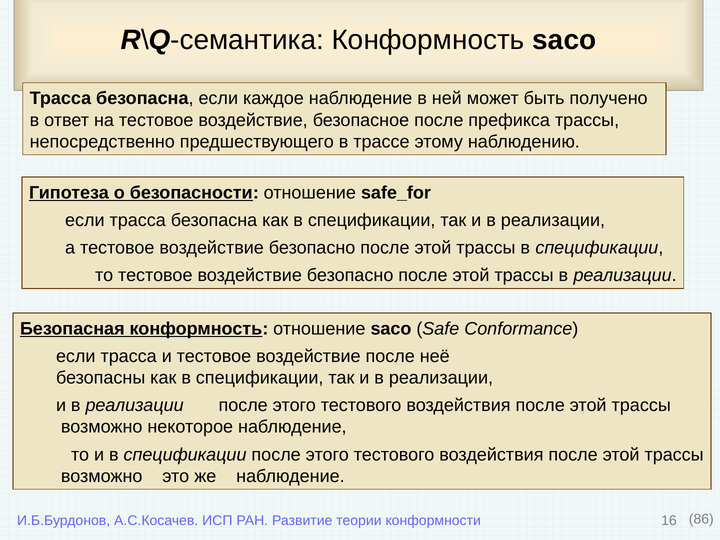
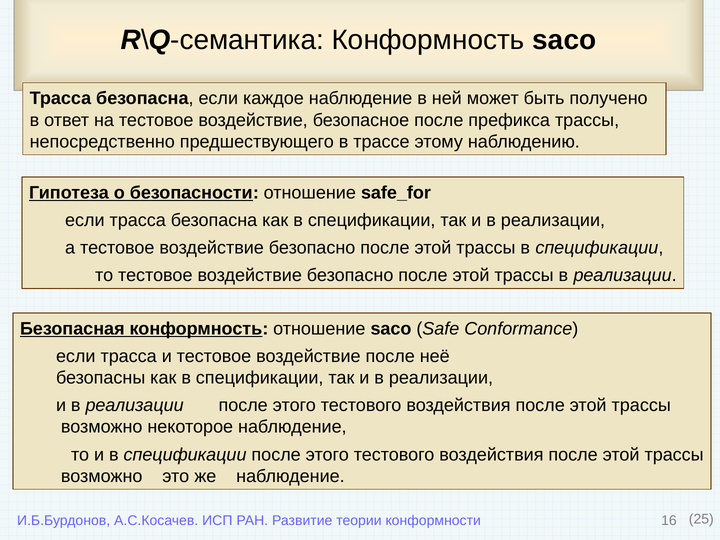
86: 86 -> 25
